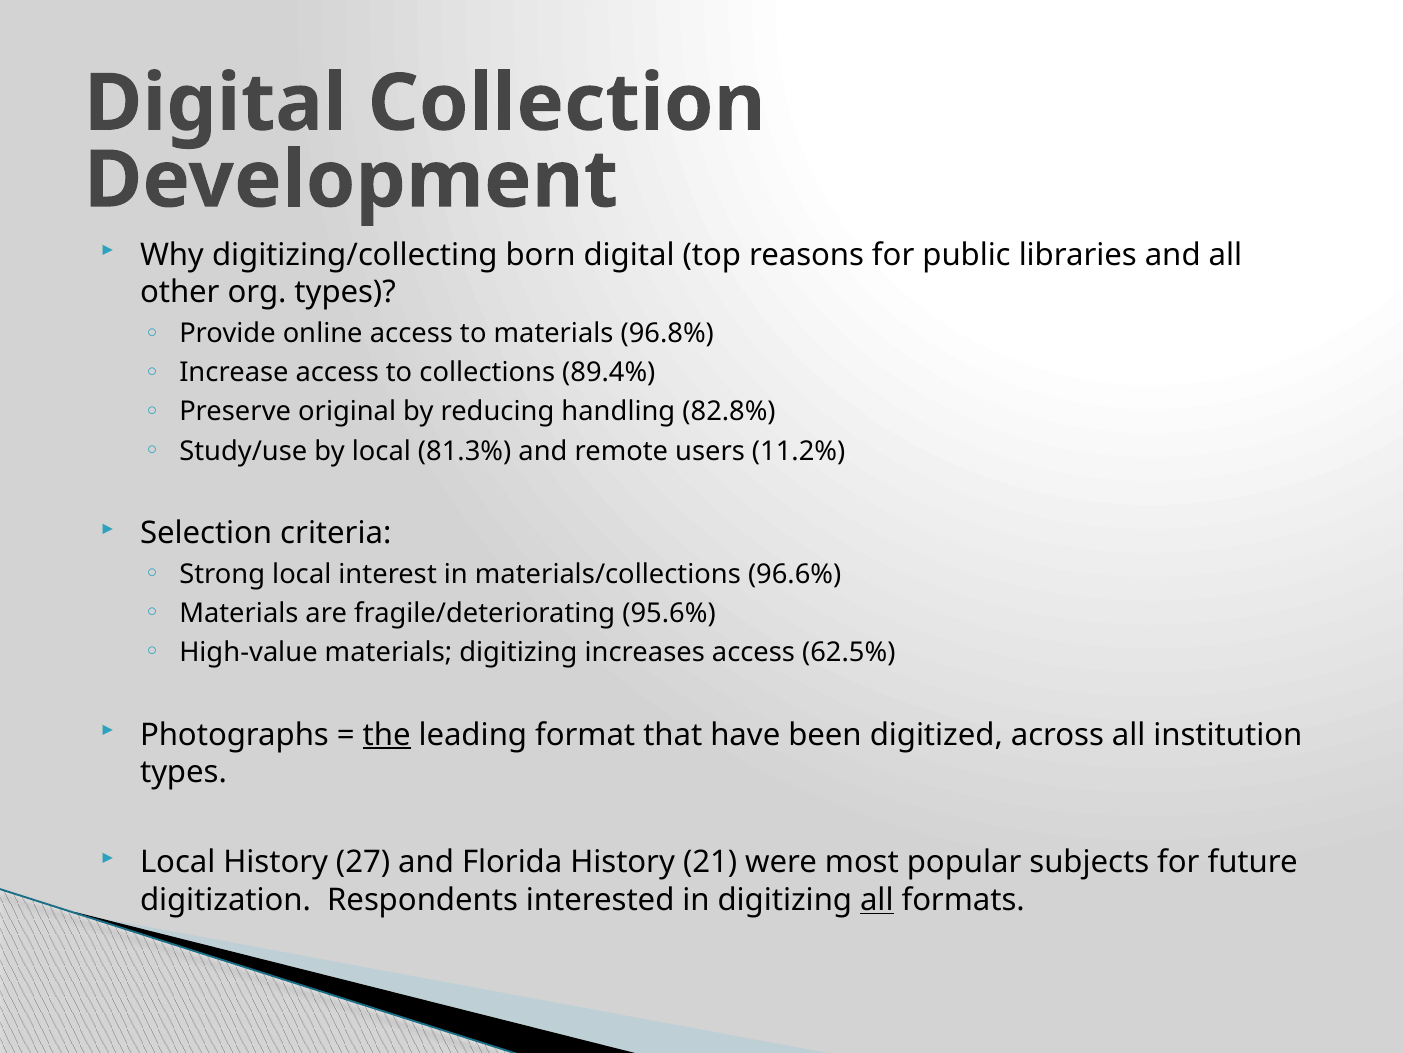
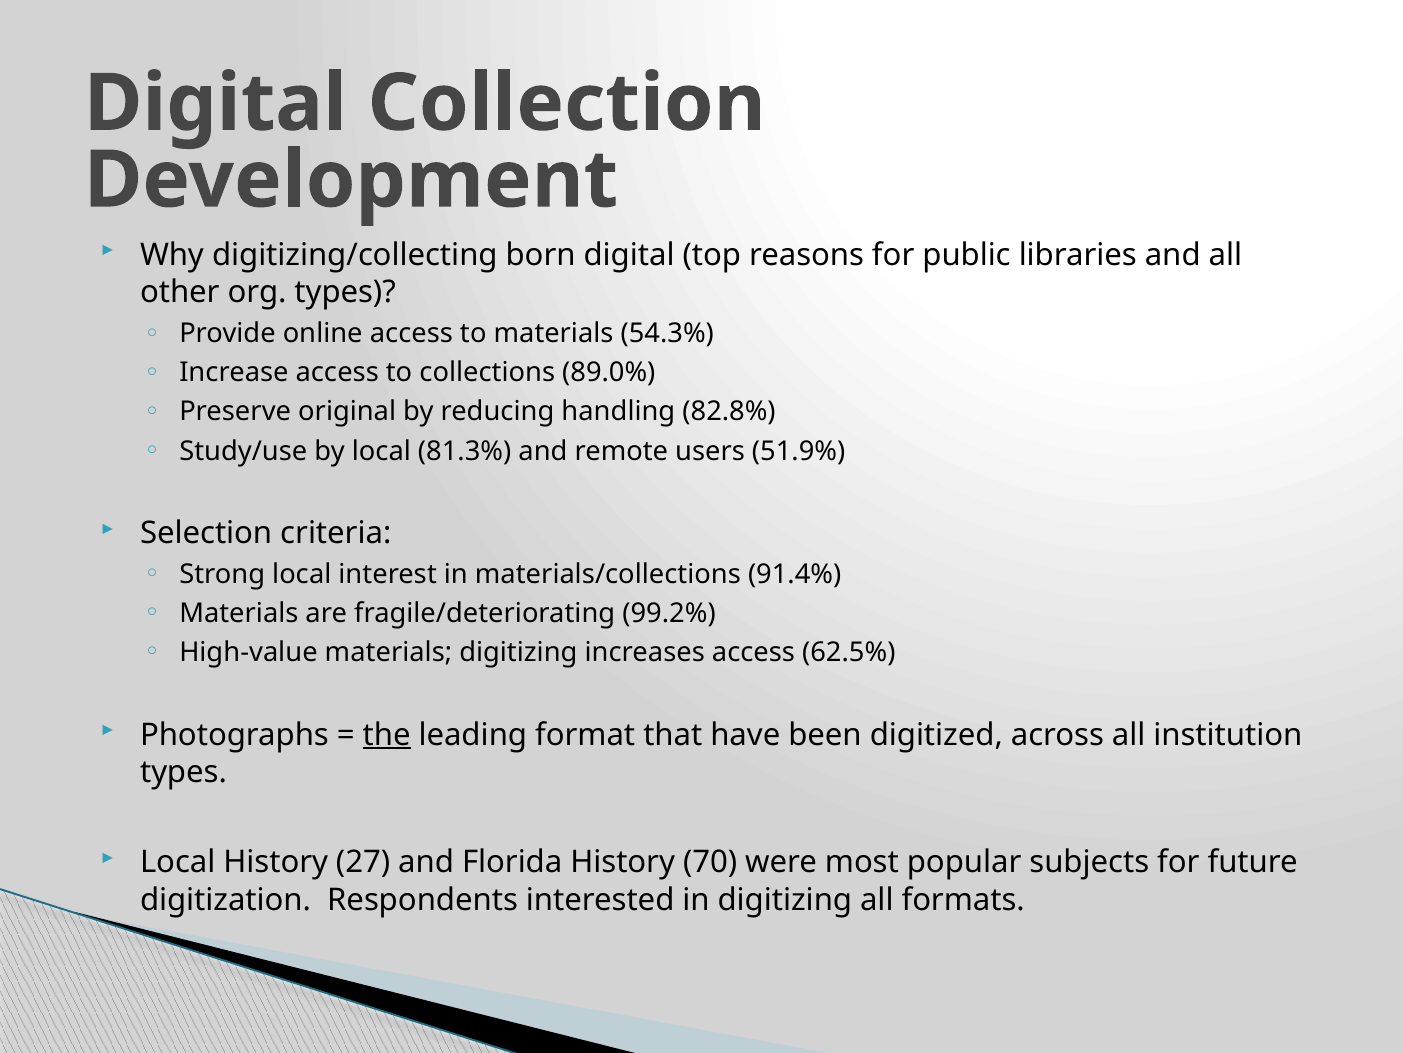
96.8%: 96.8% -> 54.3%
89.4%: 89.4% -> 89.0%
11.2%: 11.2% -> 51.9%
96.6%: 96.6% -> 91.4%
95.6%: 95.6% -> 99.2%
21: 21 -> 70
all at (877, 899) underline: present -> none
